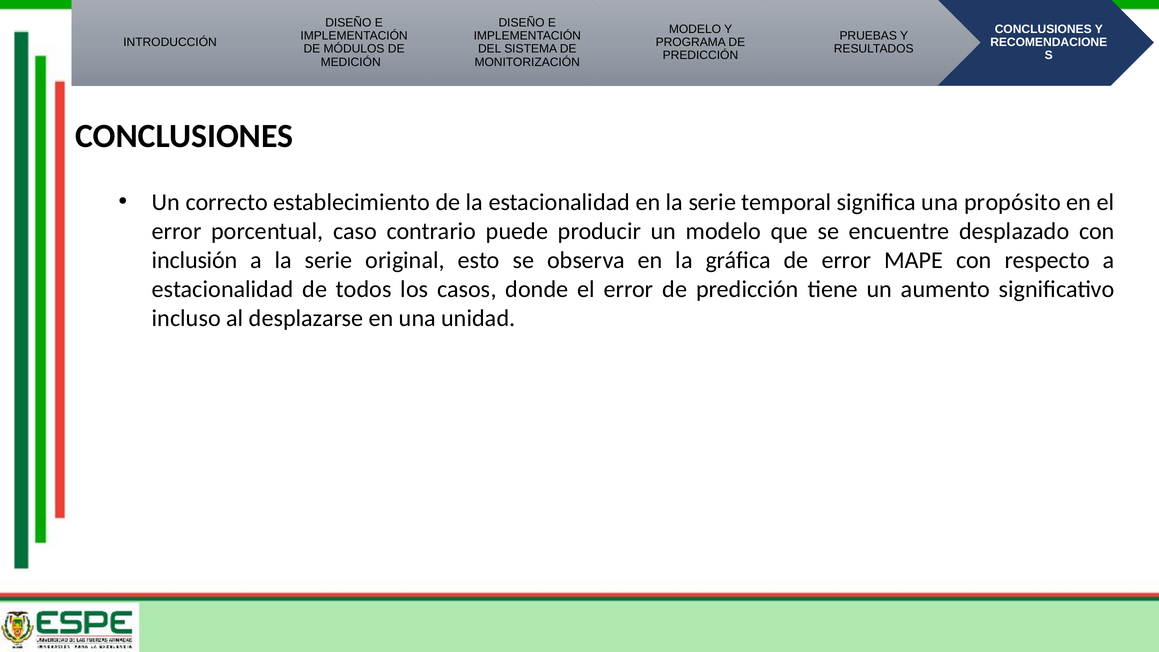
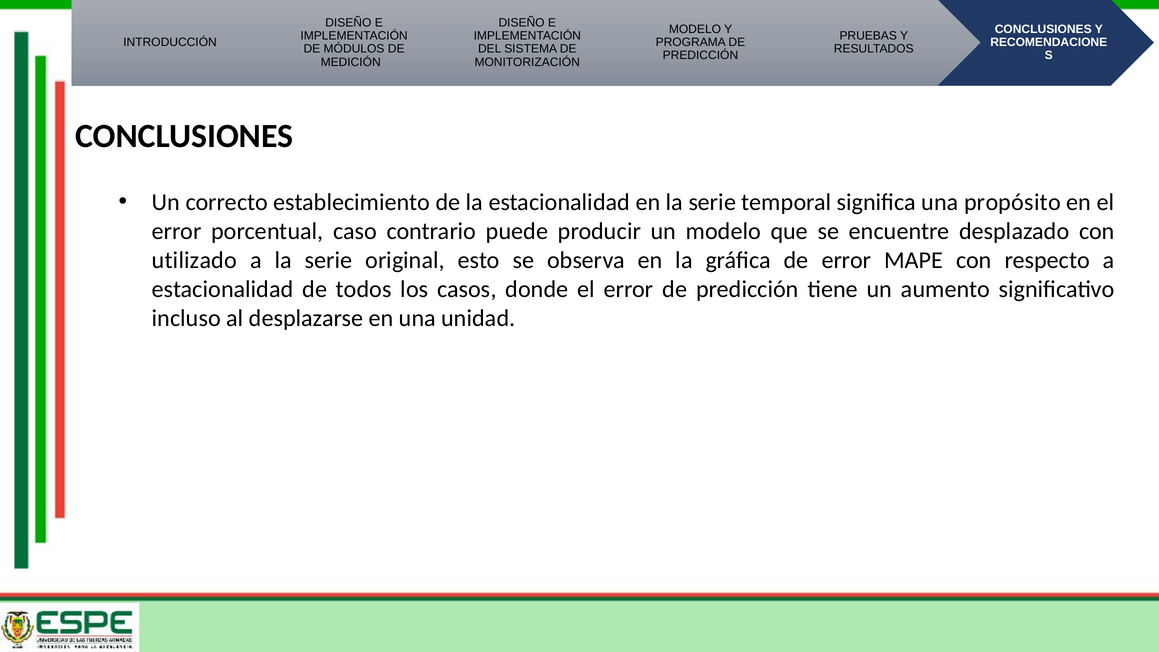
inclusión: inclusión -> utilizado
